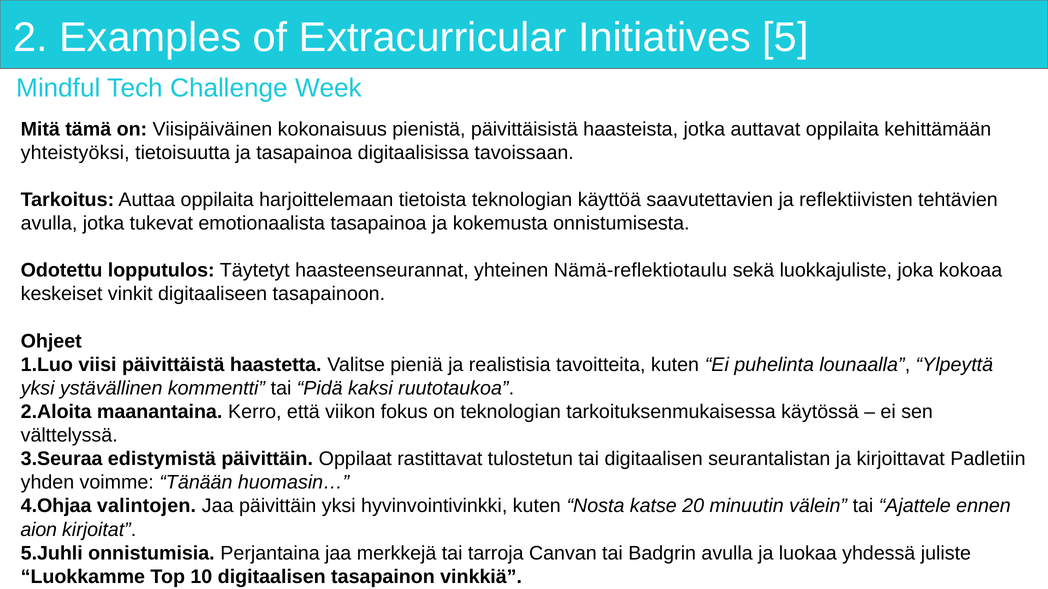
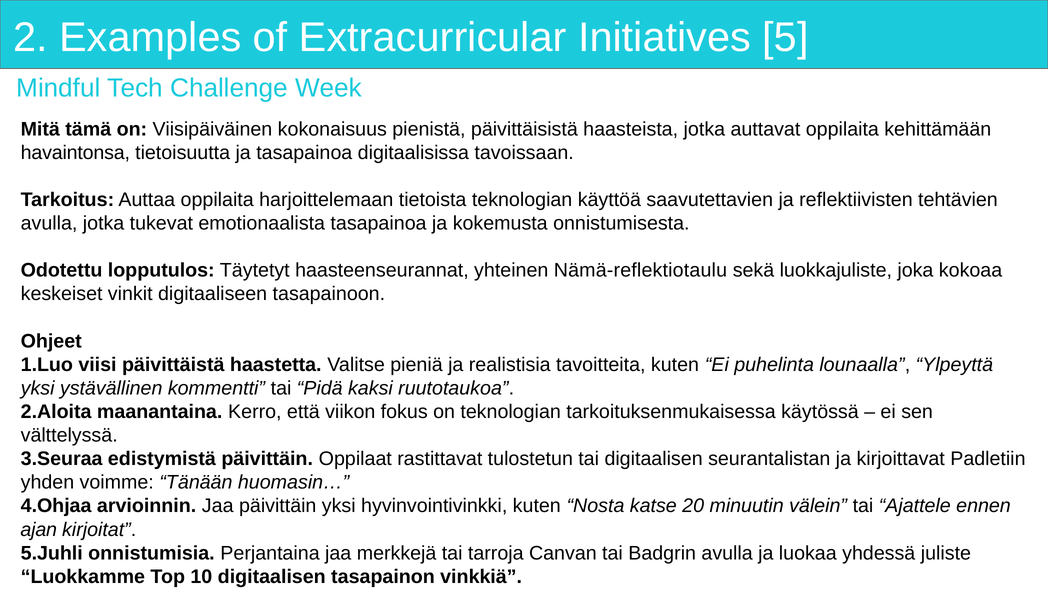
yhteistyöksi: yhteistyöksi -> havaintonsa
valintojen: valintojen -> arvioinnin
aion: aion -> ajan
